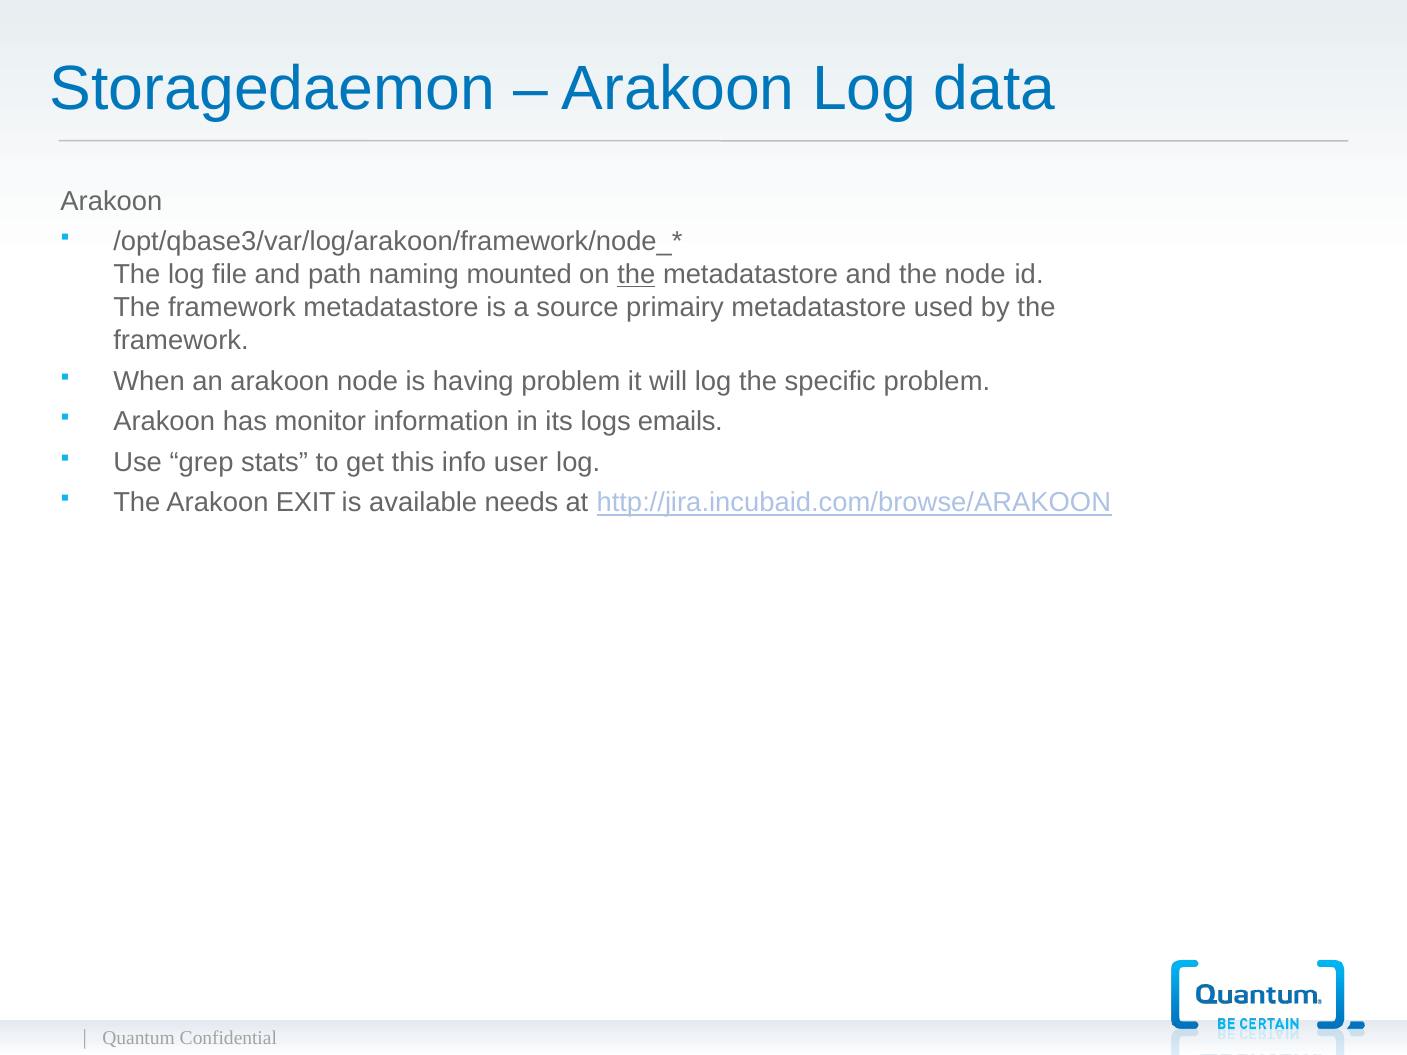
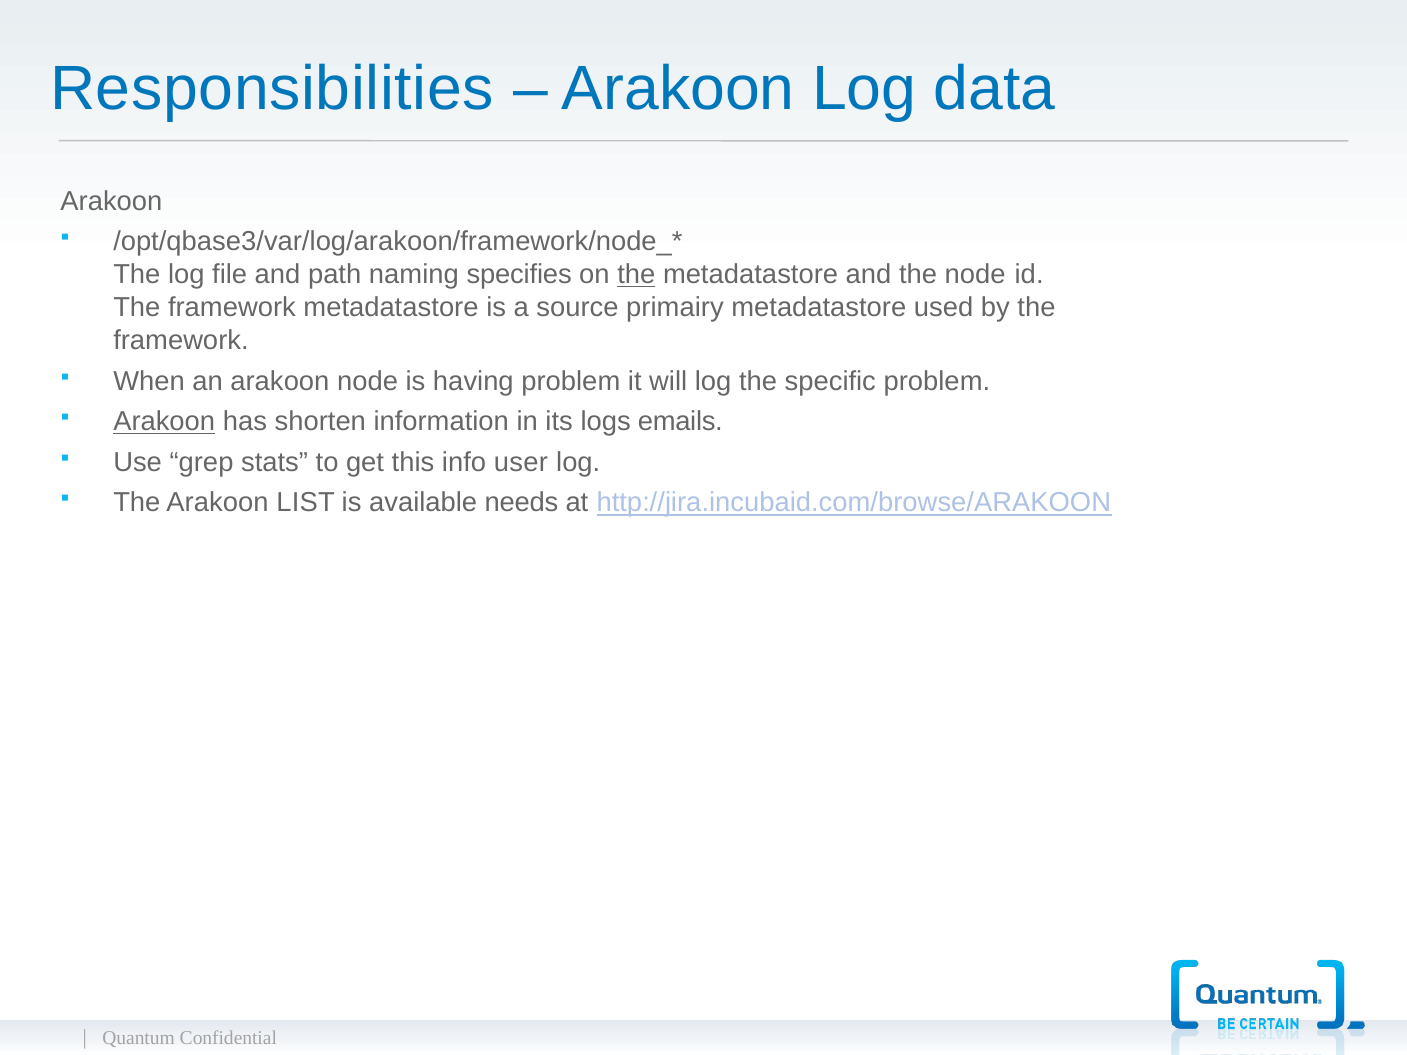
Storagedaemon: Storagedaemon -> Responsibilities
mounted: mounted -> specifies
Arakoon at (164, 422) underline: none -> present
monitor: monitor -> shorten
EXIT: EXIT -> LIST
